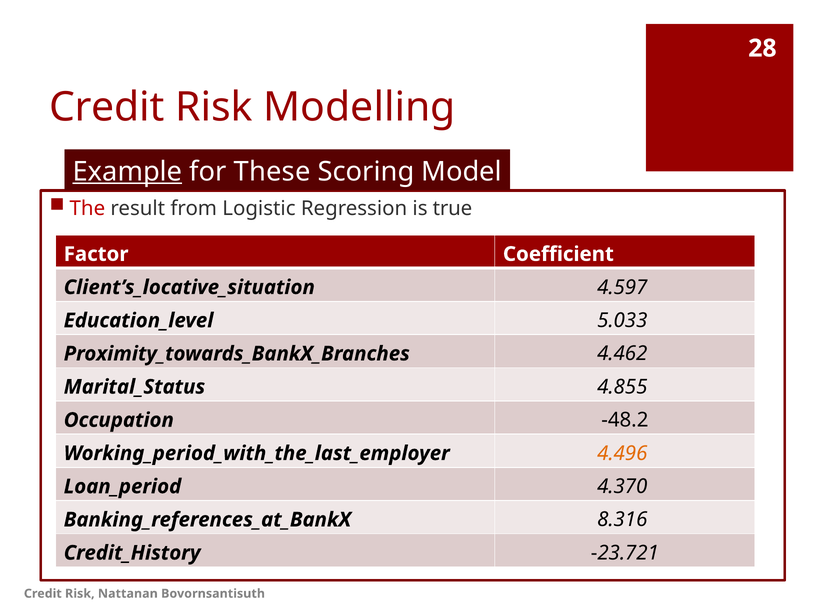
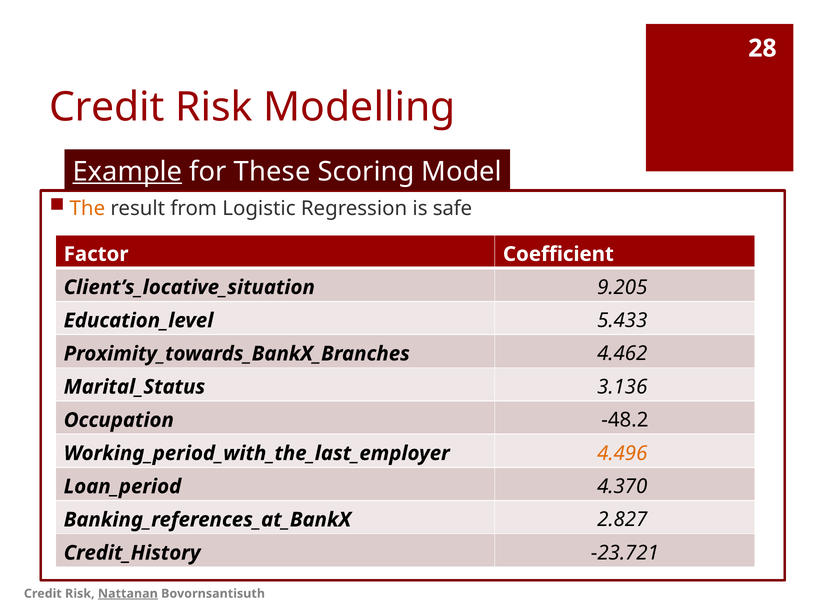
The colour: red -> orange
true: true -> safe
4.597: 4.597 -> 9.205
5.033: 5.033 -> 5.433
4.855: 4.855 -> 3.136
8.316: 8.316 -> 2.827
Nattanan underline: none -> present
